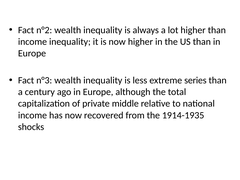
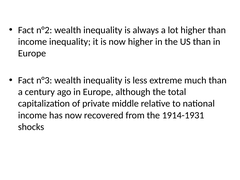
series: series -> much
1914-1935: 1914-1935 -> 1914-1931
